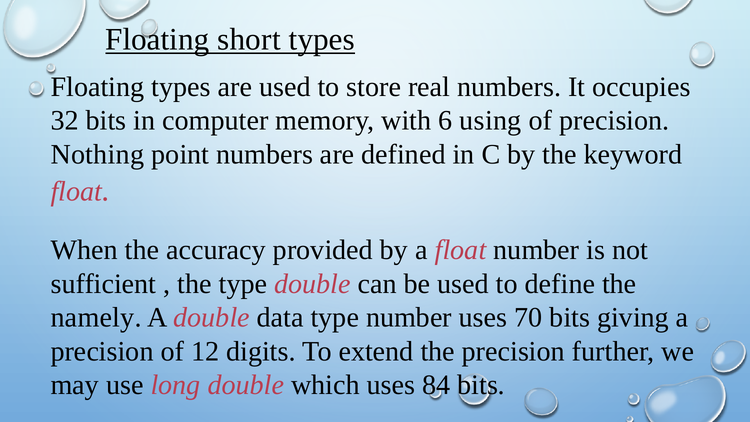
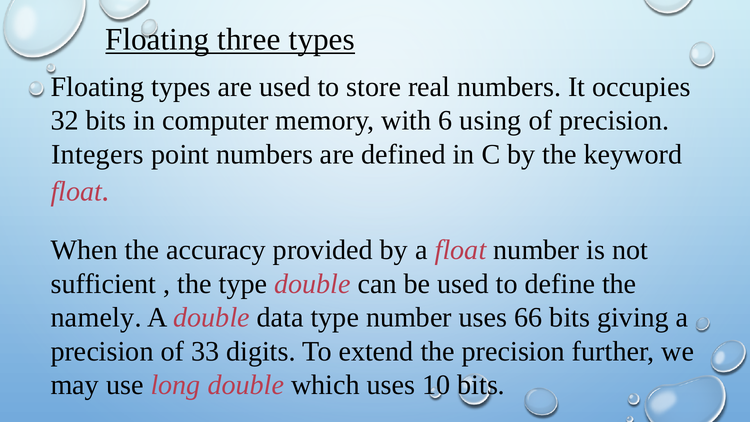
short: short -> three
Nothing: Nothing -> Integers
70: 70 -> 66
12: 12 -> 33
84: 84 -> 10
